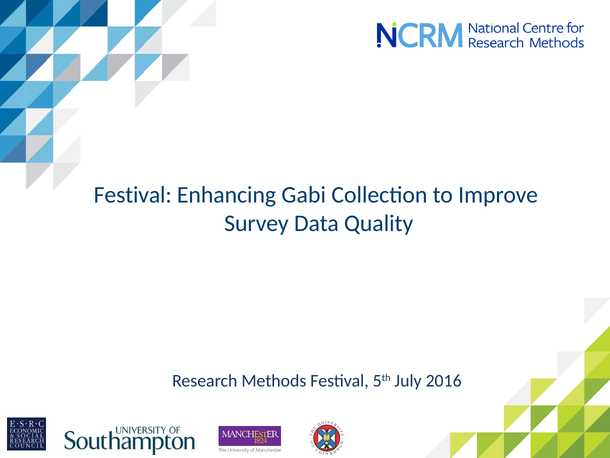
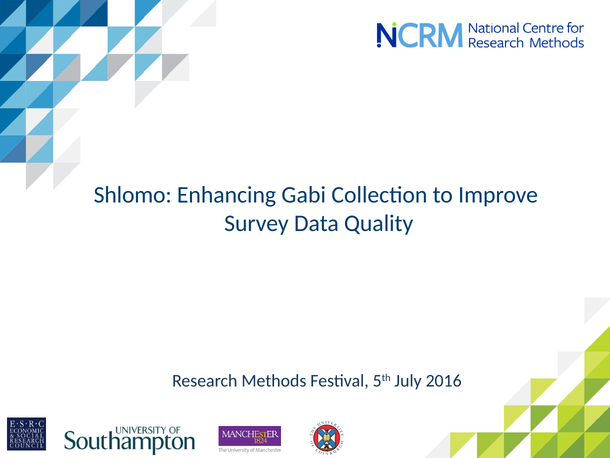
Festival at (133, 195): Festival -> Shlomo
